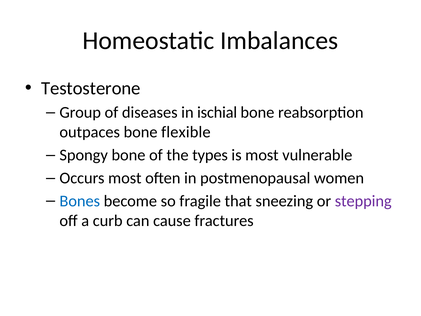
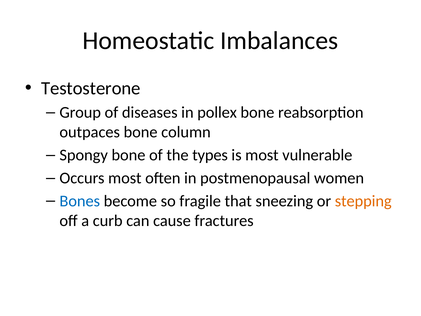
ischial: ischial -> pollex
flexible: flexible -> column
stepping colour: purple -> orange
